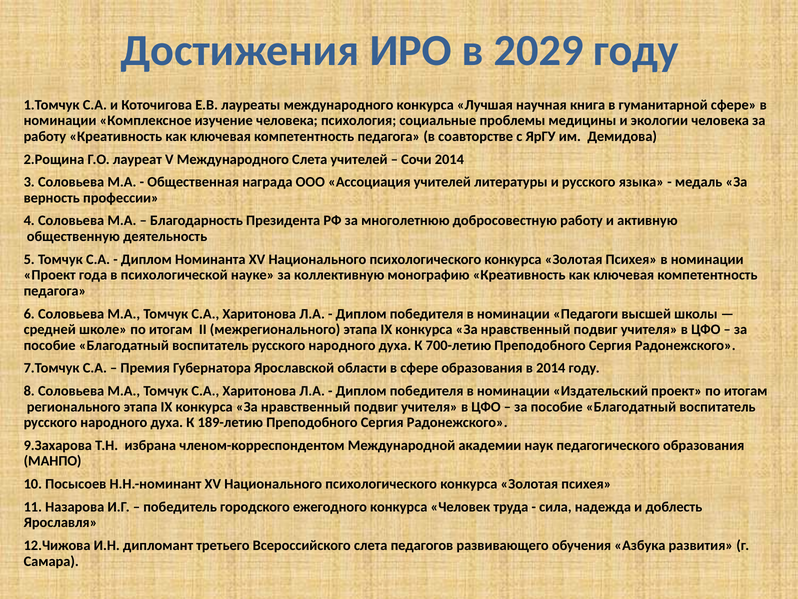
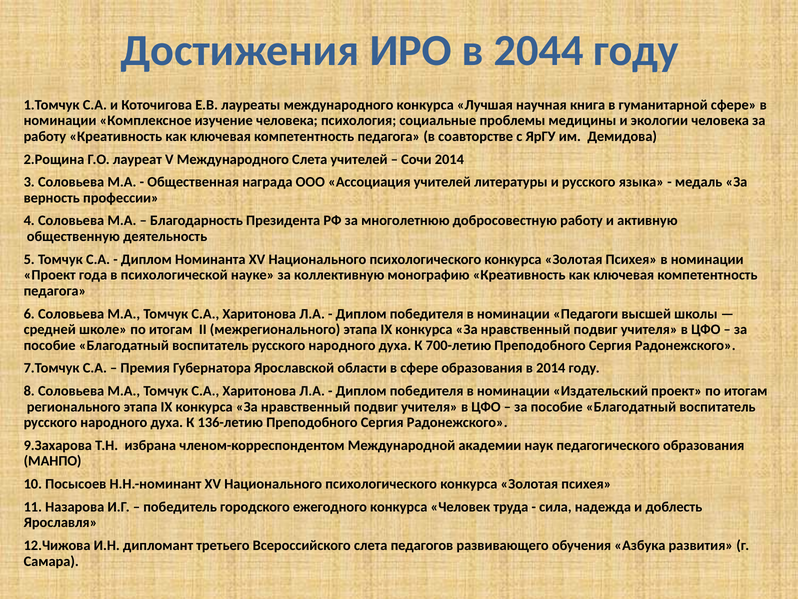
2029: 2029 -> 2044
189-летию: 189-летию -> 136-летию
